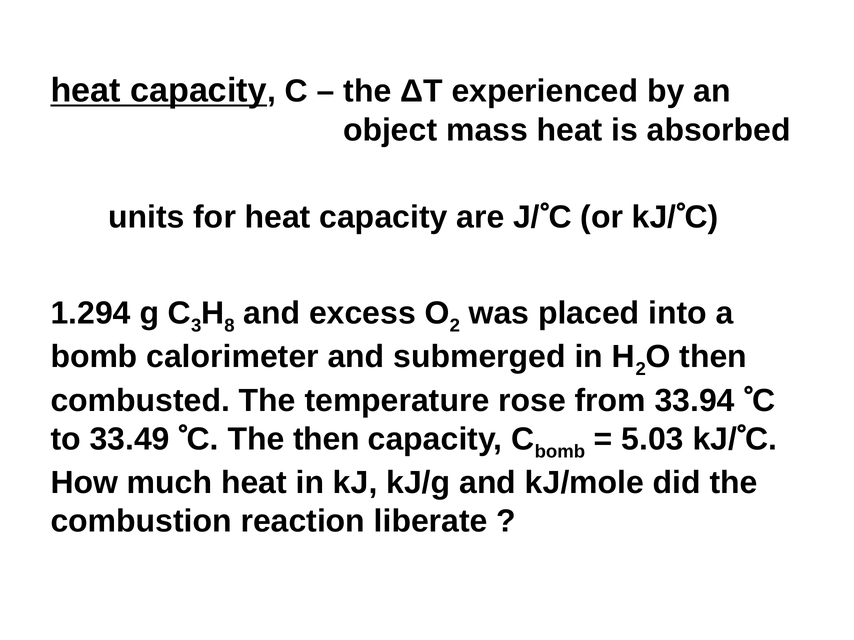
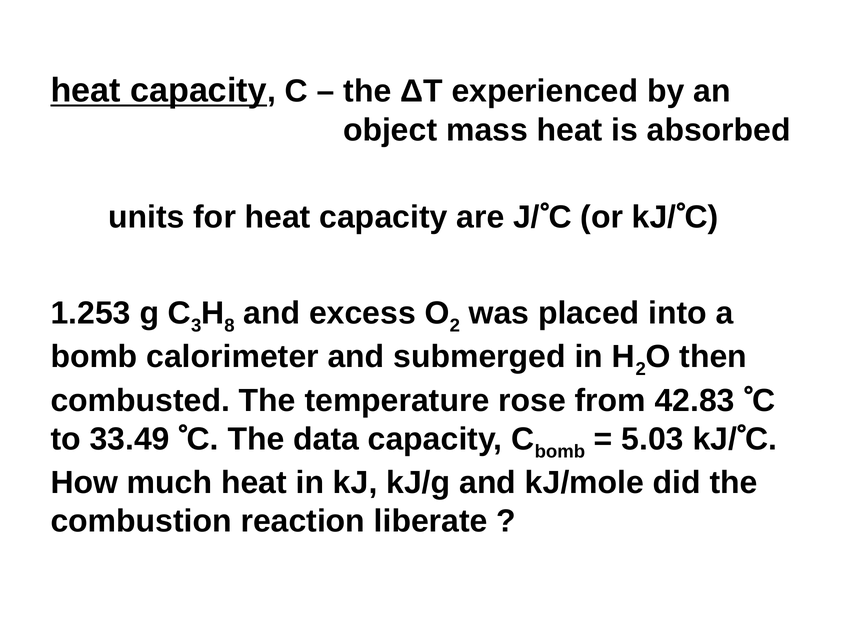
1.294: 1.294 -> 1.253
33.94: 33.94 -> 42.83
The then: then -> data
